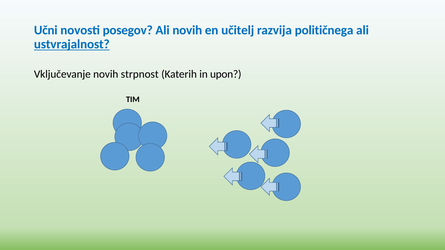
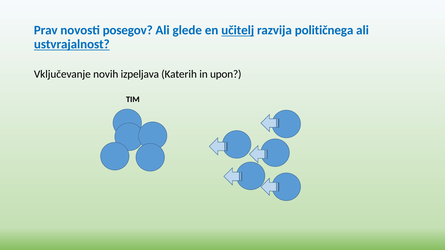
Učni: Učni -> Prav
Ali novih: novih -> glede
učitelj underline: none -> present
strpnost: strpnost -> izpeljava
